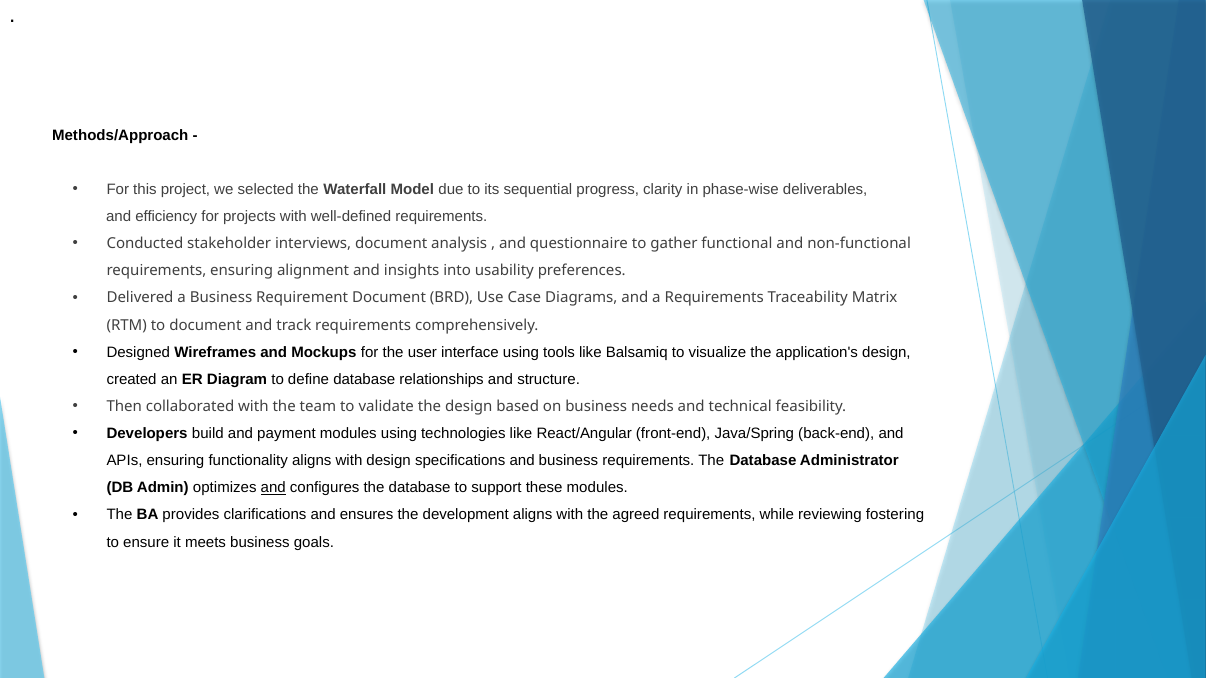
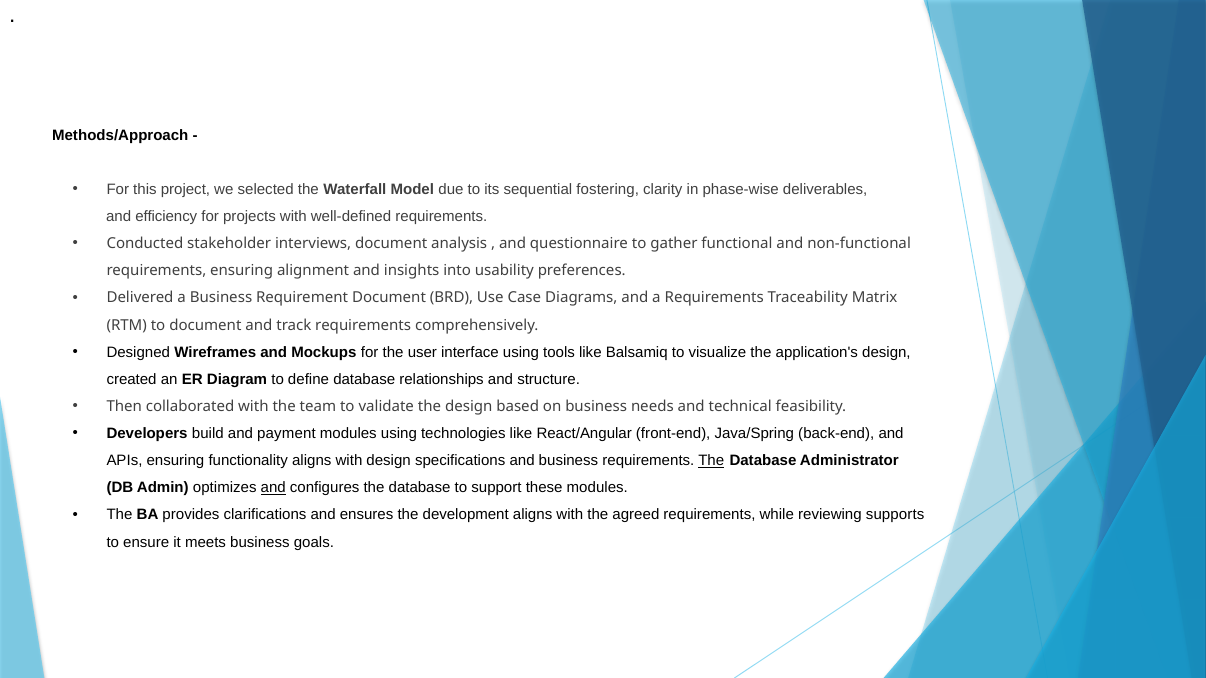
progress: progress -> fostering
The at (711, 461) underline: none -> present
fostering: fostering -> supports
